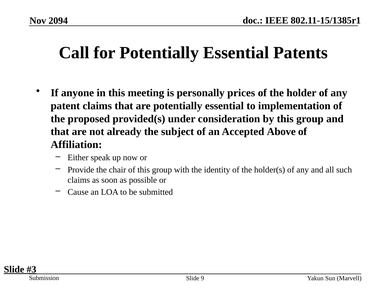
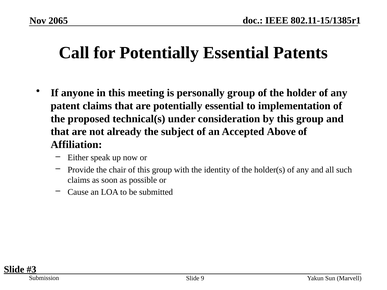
2094: 2094 -> 2065
personally prices: prices -> group
provided(s: provided(s -> technical(s
